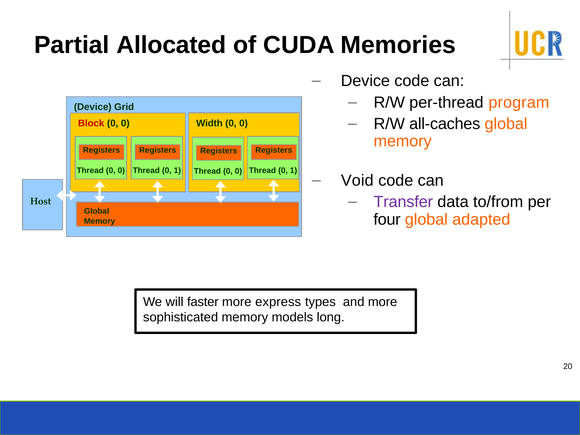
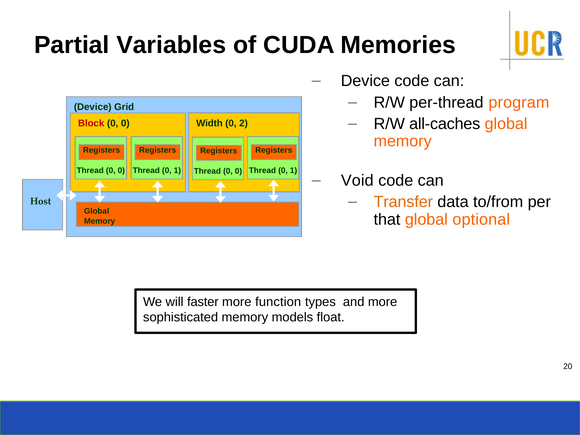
Allocated: Allocated -> Variables
0 at (243, 123): 0 -> 2
Transfer colour: purple -> orange
four: four -> that
adapted: adapted -> optional
express: express -> function
long: long -> float
